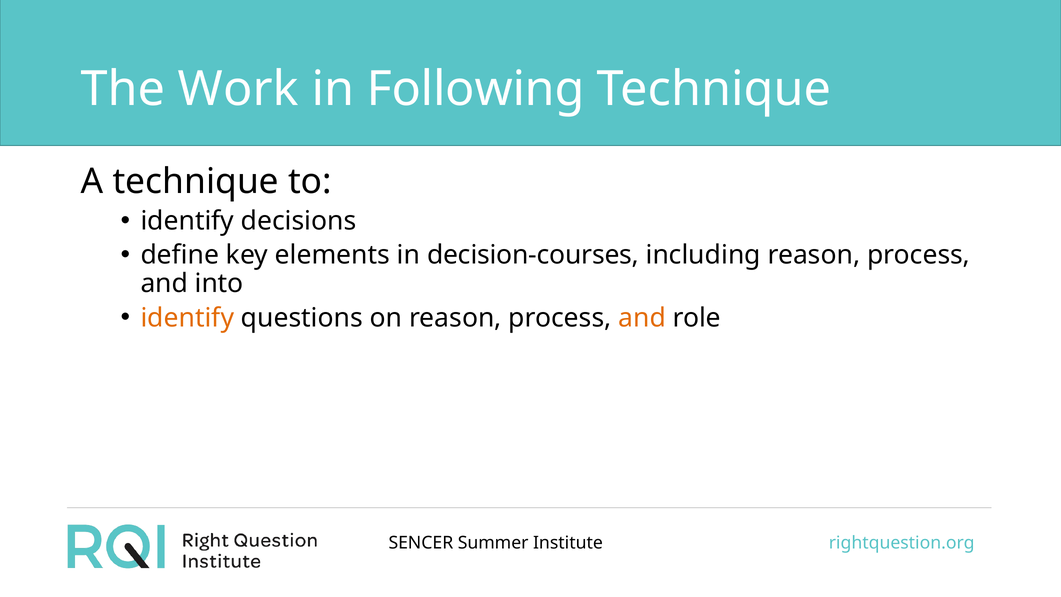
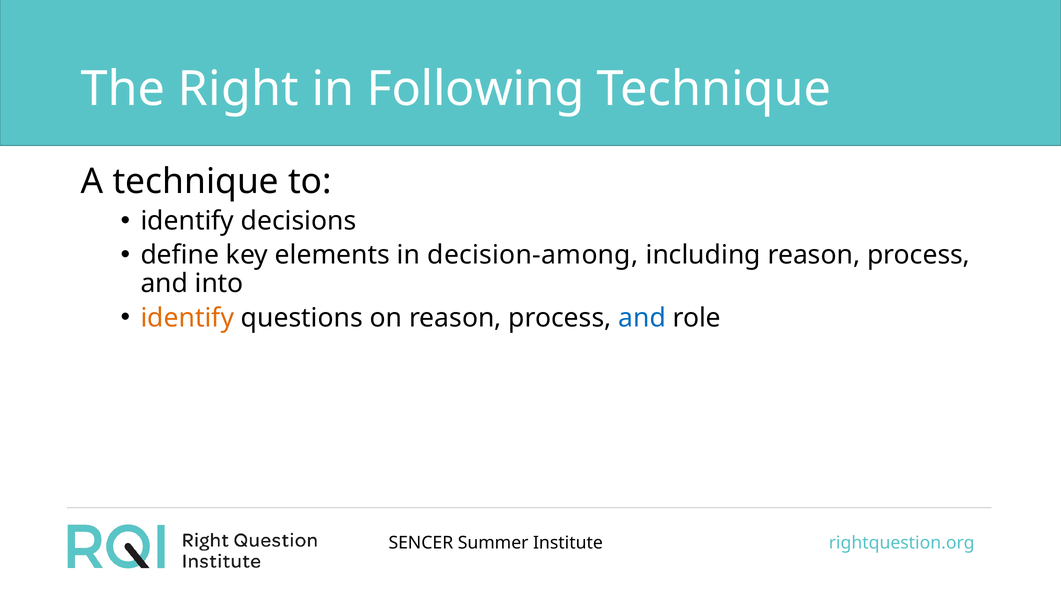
Work: Work -> Right
decision-courses: decision-courses -> decision-among
and at (642, 318) colour: orange -> blue
